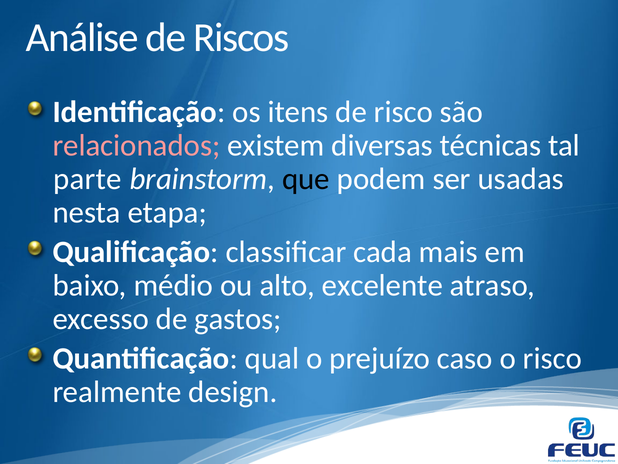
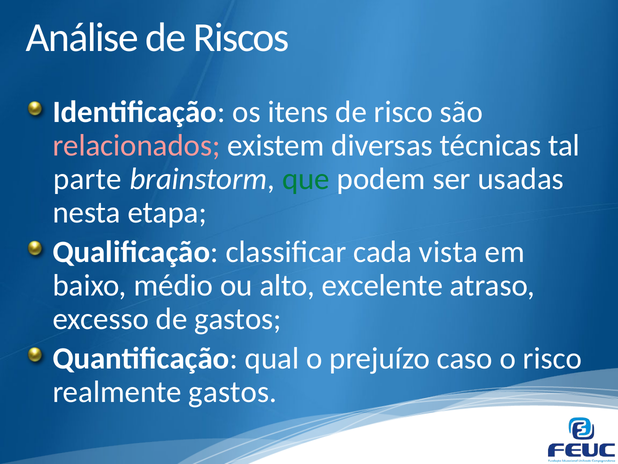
que colour: black -> green
mais: mais -> vista
realmente design: design -> gastos
